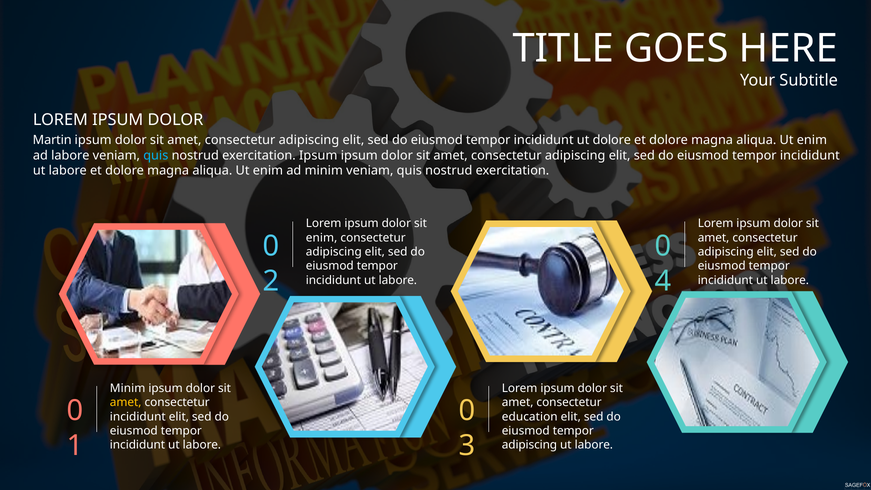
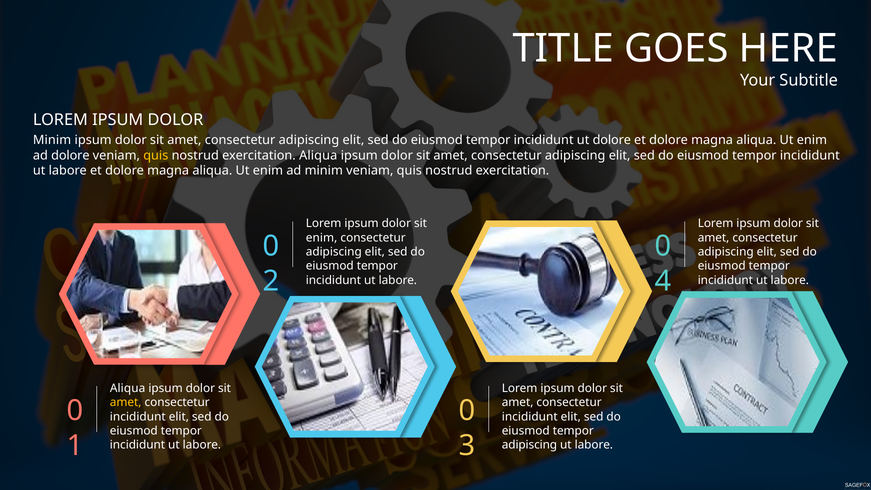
Martin at (52, 140): Martin -> Minim
ad labore: labore -> dolore
quis at (156, 155) colour: light blue -> yellow
exercitation Ipsum: Ipsum -> Aliqua
Minim at (128, 388): Minim -> Aliqua
education at (530, 417): education -> incididunt
